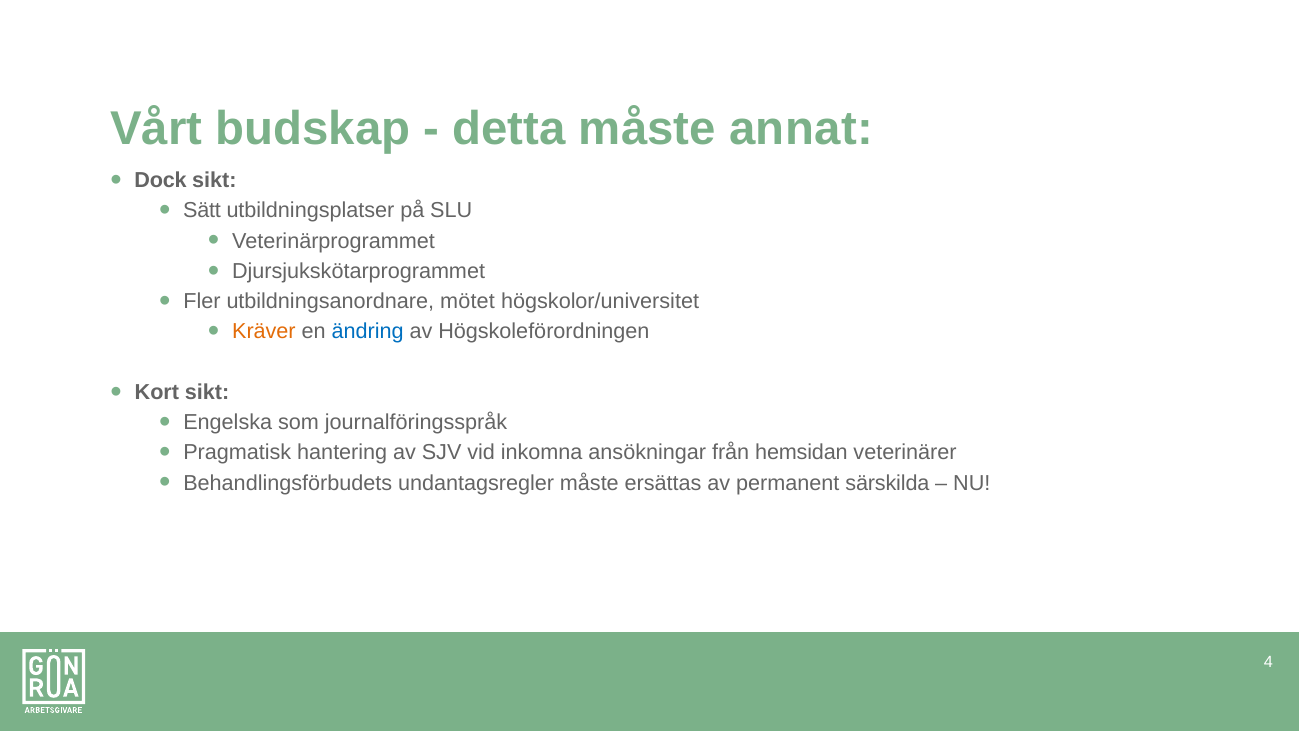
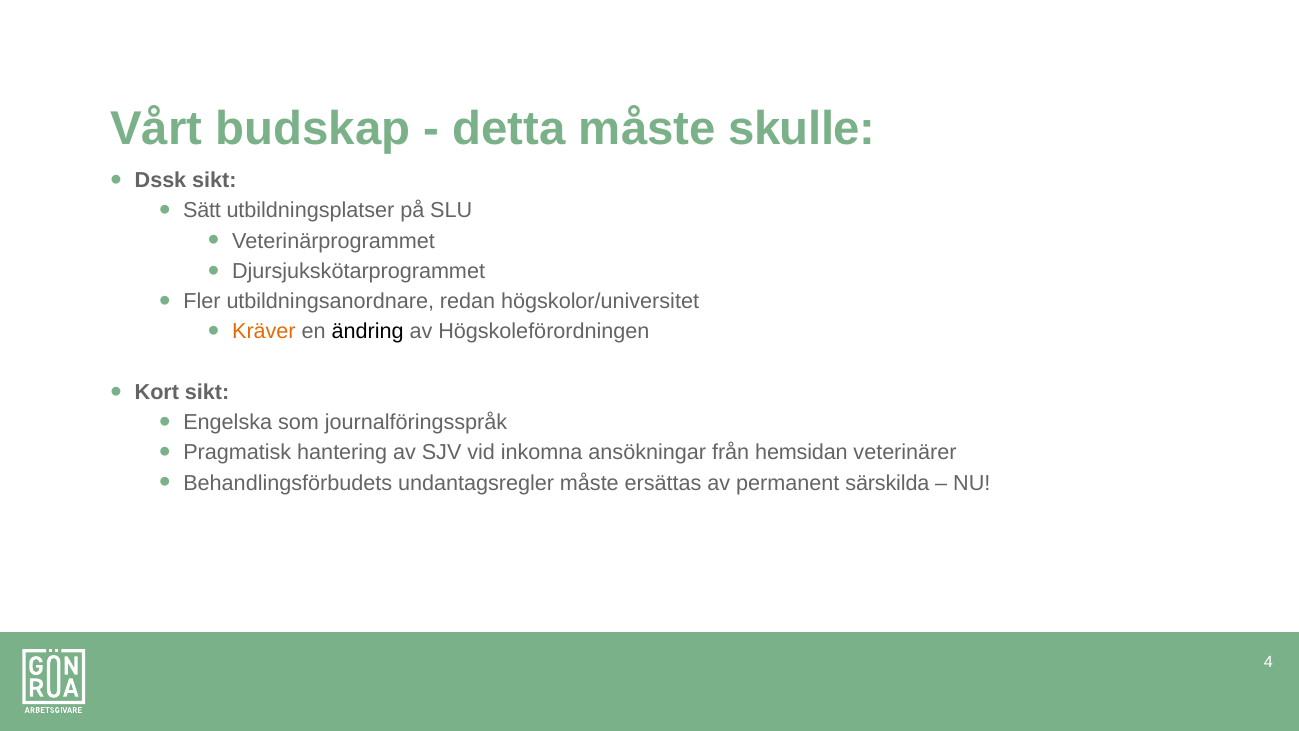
annat: annat -> skulle
Dock: Dock -> Dssk
mötet: mötet -> redan
ändring colour: blue -> black
